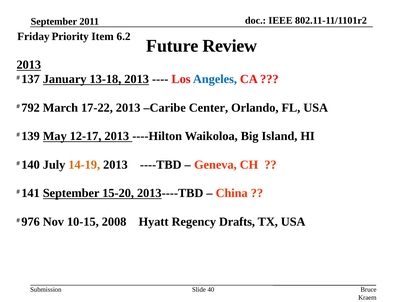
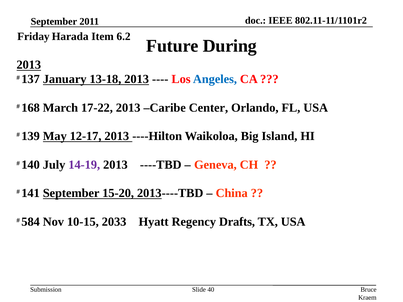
Priority: Priority -> Harada
Review: Review -> During
792: 792 -> 168
14-19 colour: orange -> purple
976: 976 -> 584
2008: 2008 -> 2033
